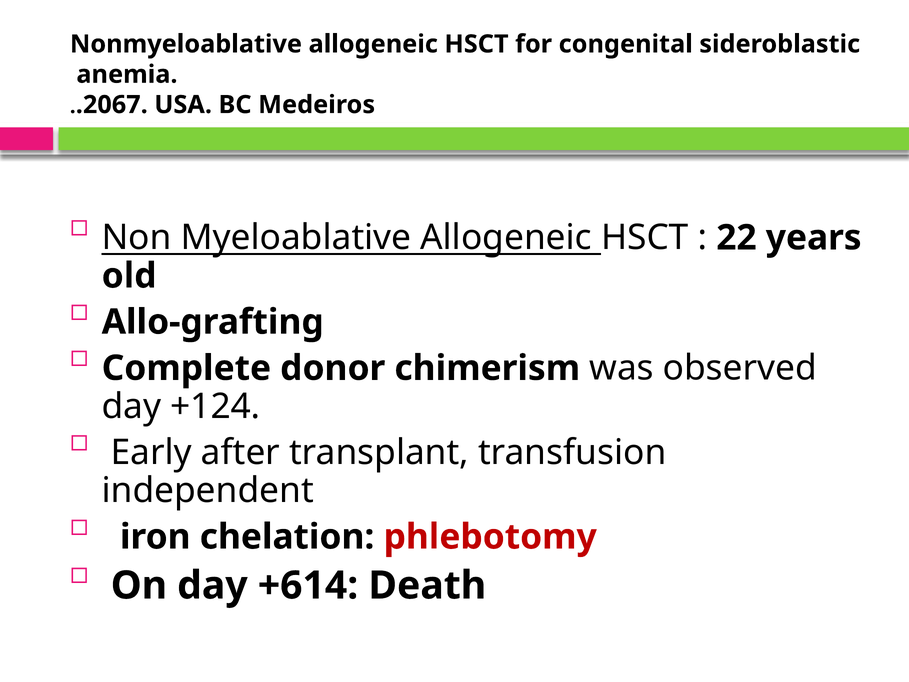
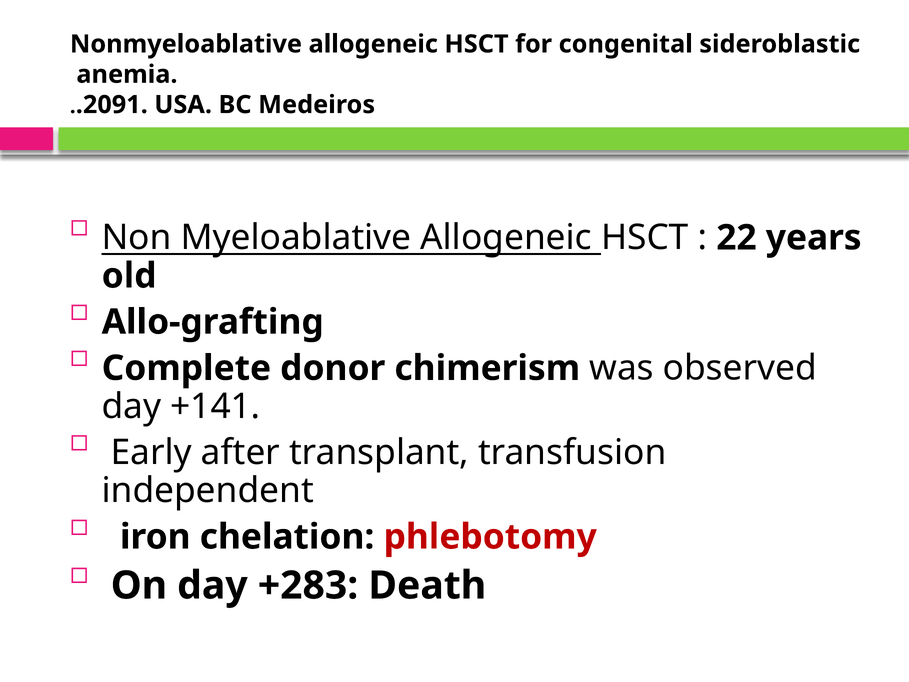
.2067: .2067 -> .2091
+124: +124 -> +141
+614: +614 -> +283
